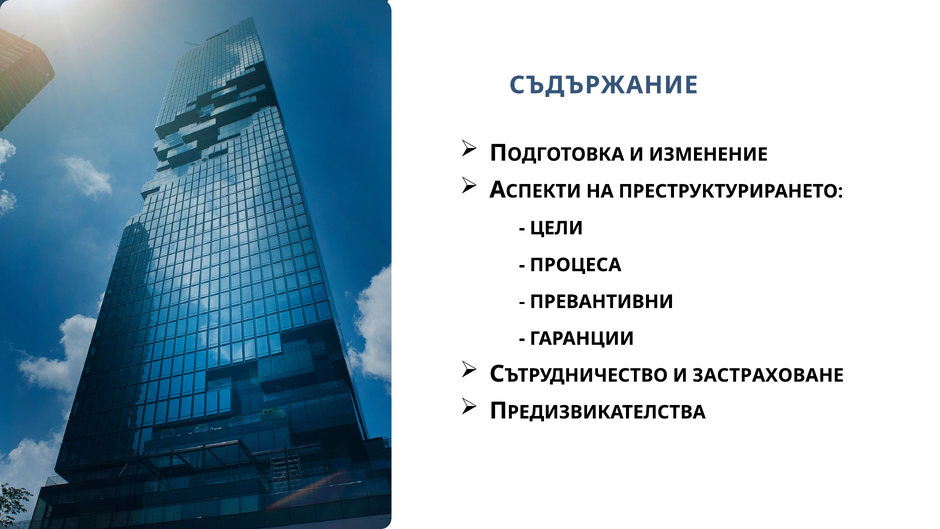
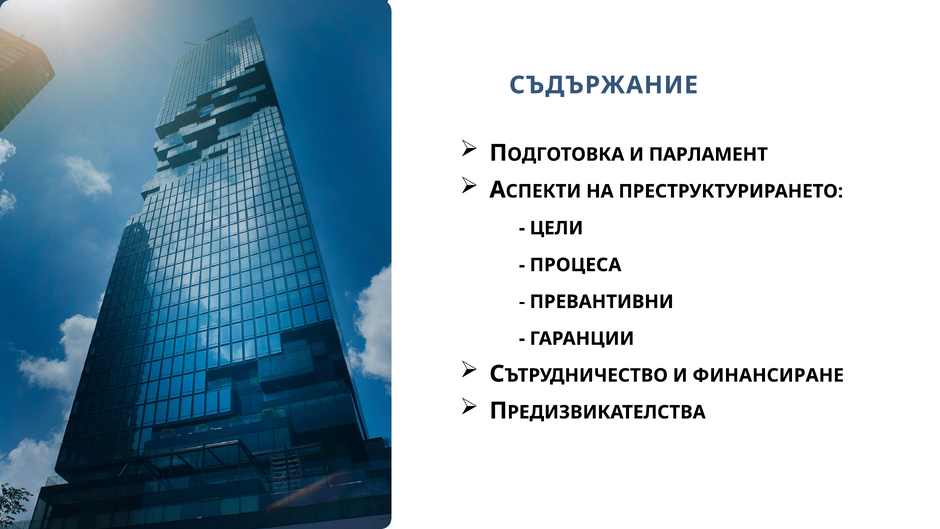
ИЗМЕНЕНИЕ: ИЗМЕНЕНИЕ -> ПАРЛАМЕНТ
ЗАСТРАХОВАНЕ: ЗАСТРАХОВАНЕ -> ФИНАНСИРАНЕ
